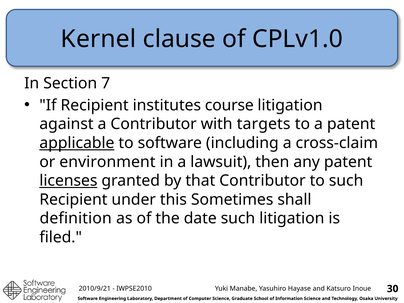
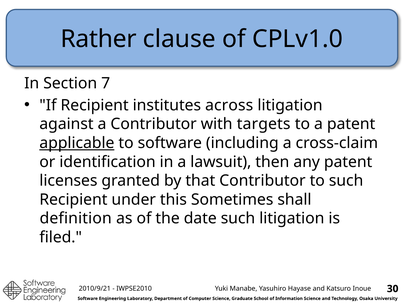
Kernel: Kernel -> Rather
course: course -> across
environment: environment -> identification
licenses underline: present -> none
